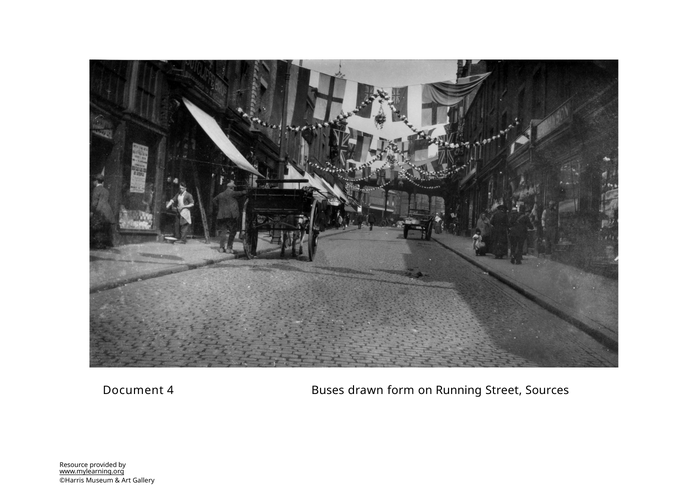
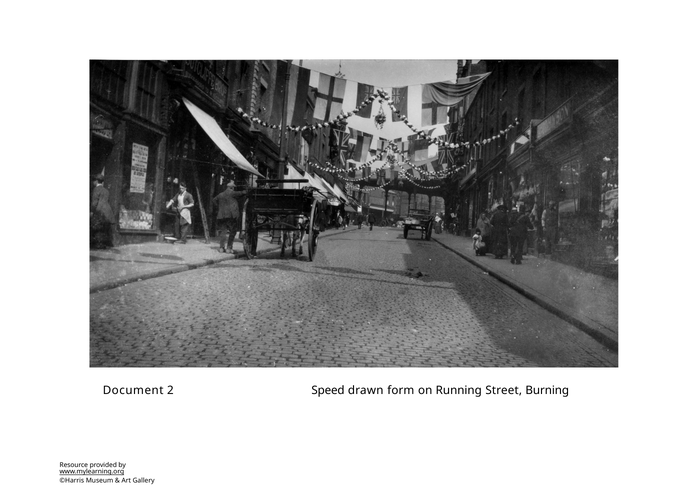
4: 4 -> 2
Buses: Buses -> Speed
Sources: Sources -> Burning
